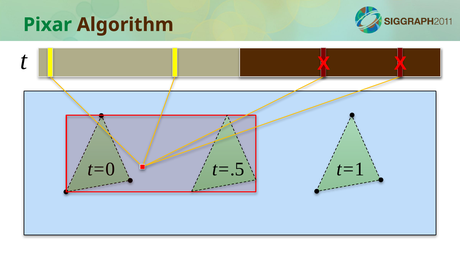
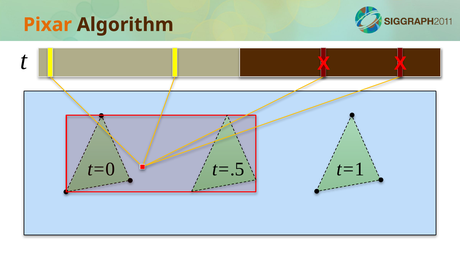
Pixar colour: green -> orange
